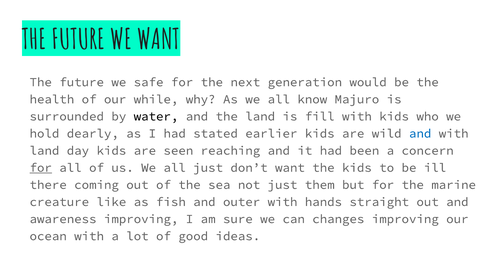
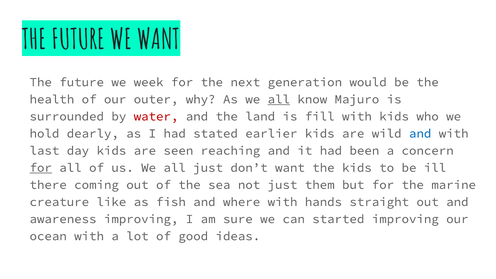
safe: safe -> week
while: while -> outer
all at (279, 99) underline: none -> present
water colour: black -> red
land at (44, 151): land -> last
outer: outer -> where
changes: changes -> started
